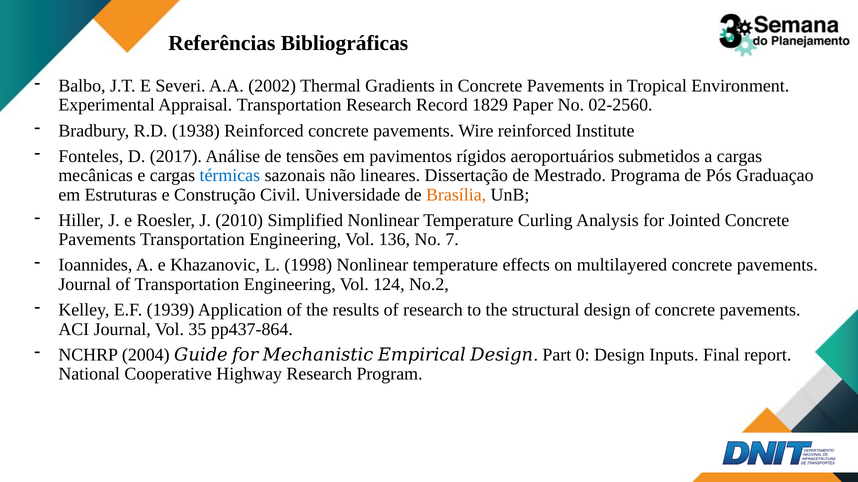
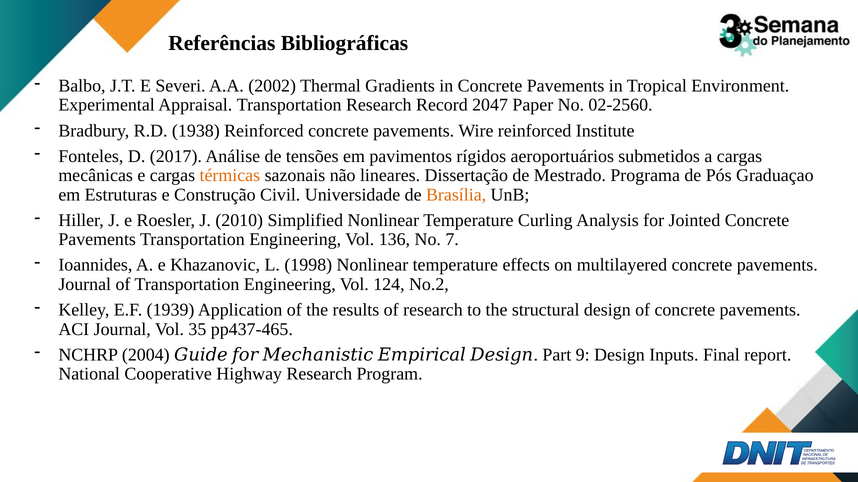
1829: 1829 -> 2047
térmicas colour: blue -> orange
pp437-864: pp437-864 -> pp437-465
0: 0 -> 9
